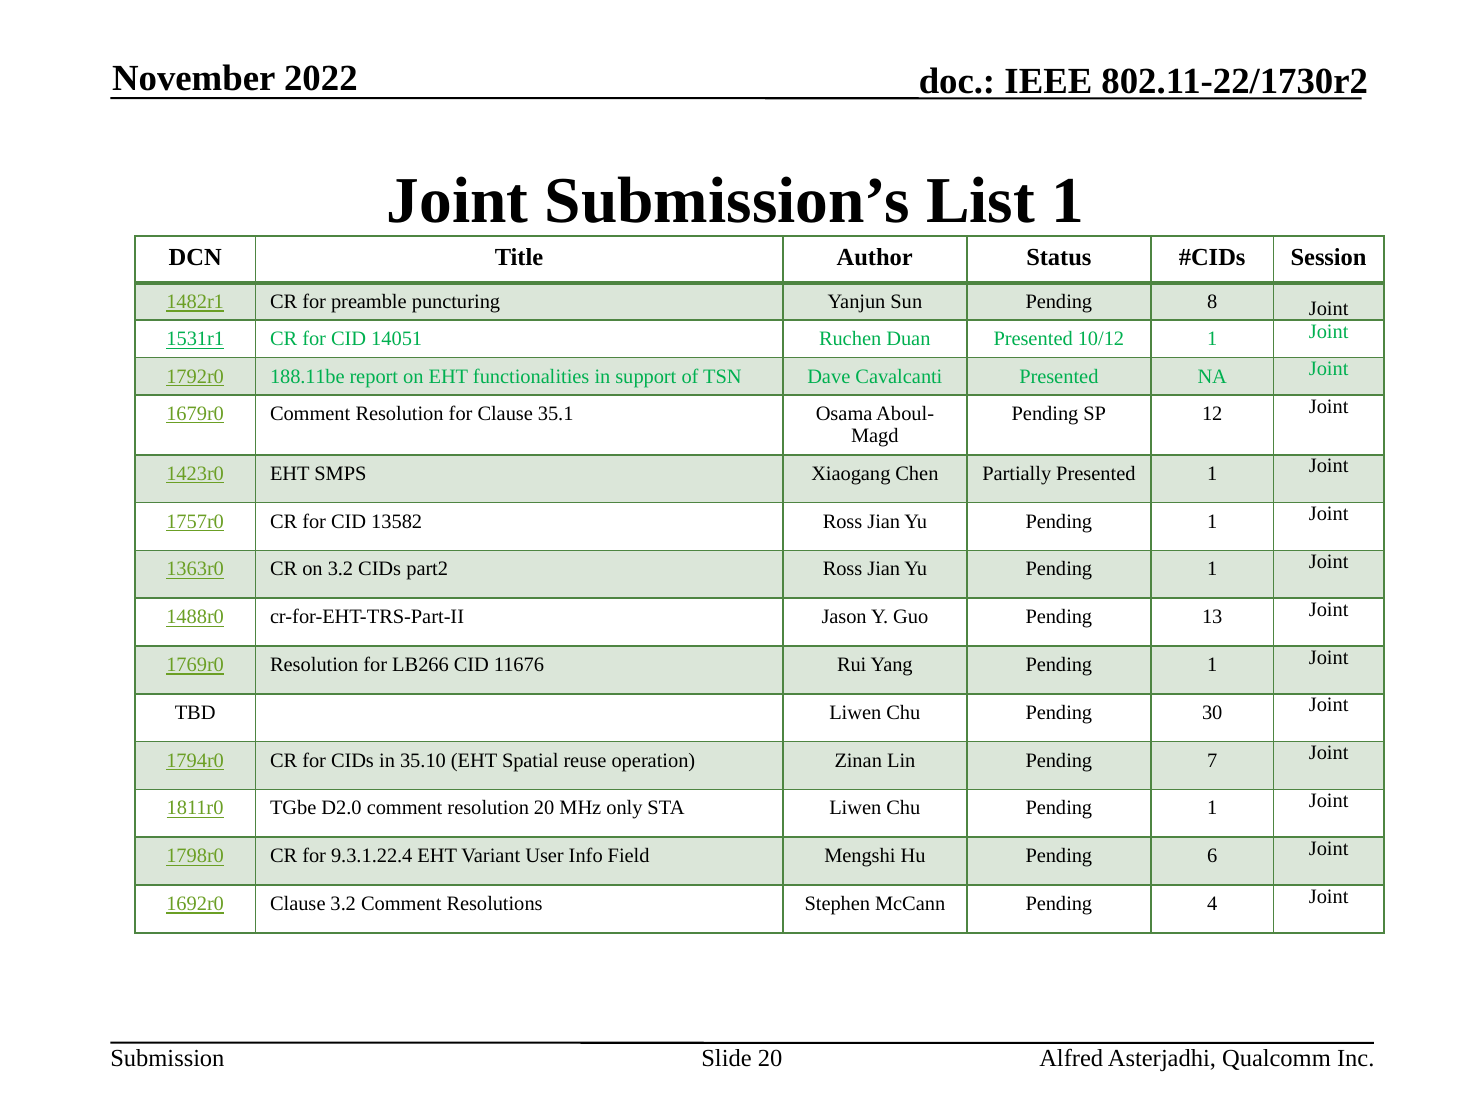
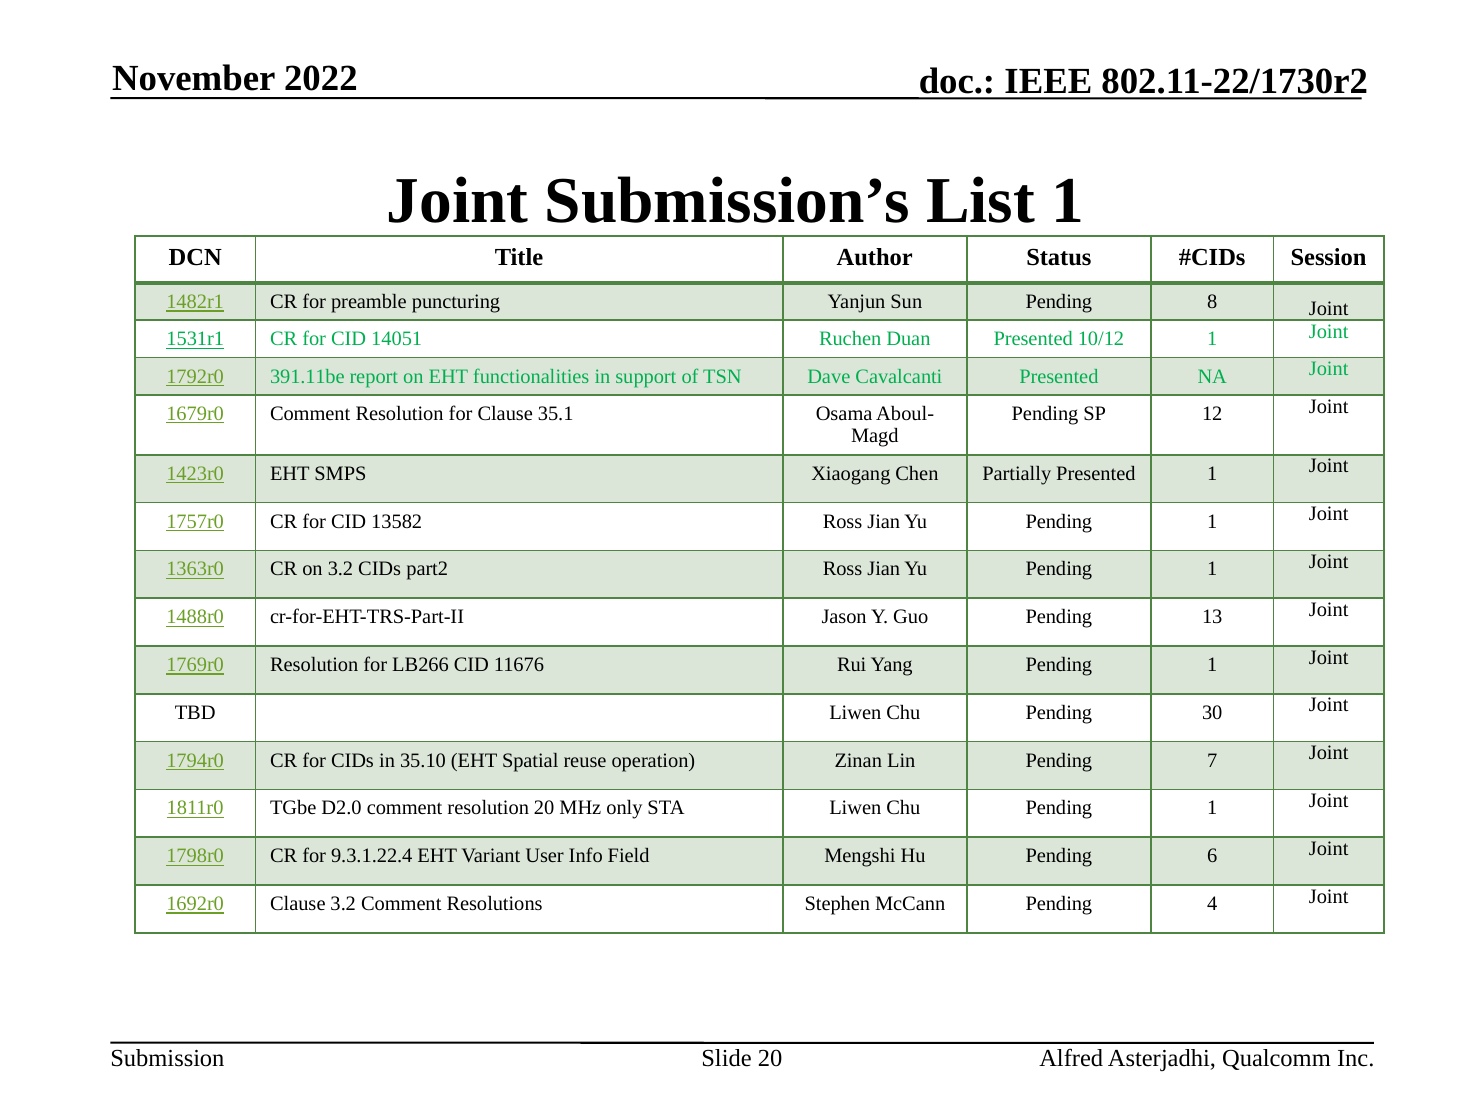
188.11be: 188.11be -> 391.11be
